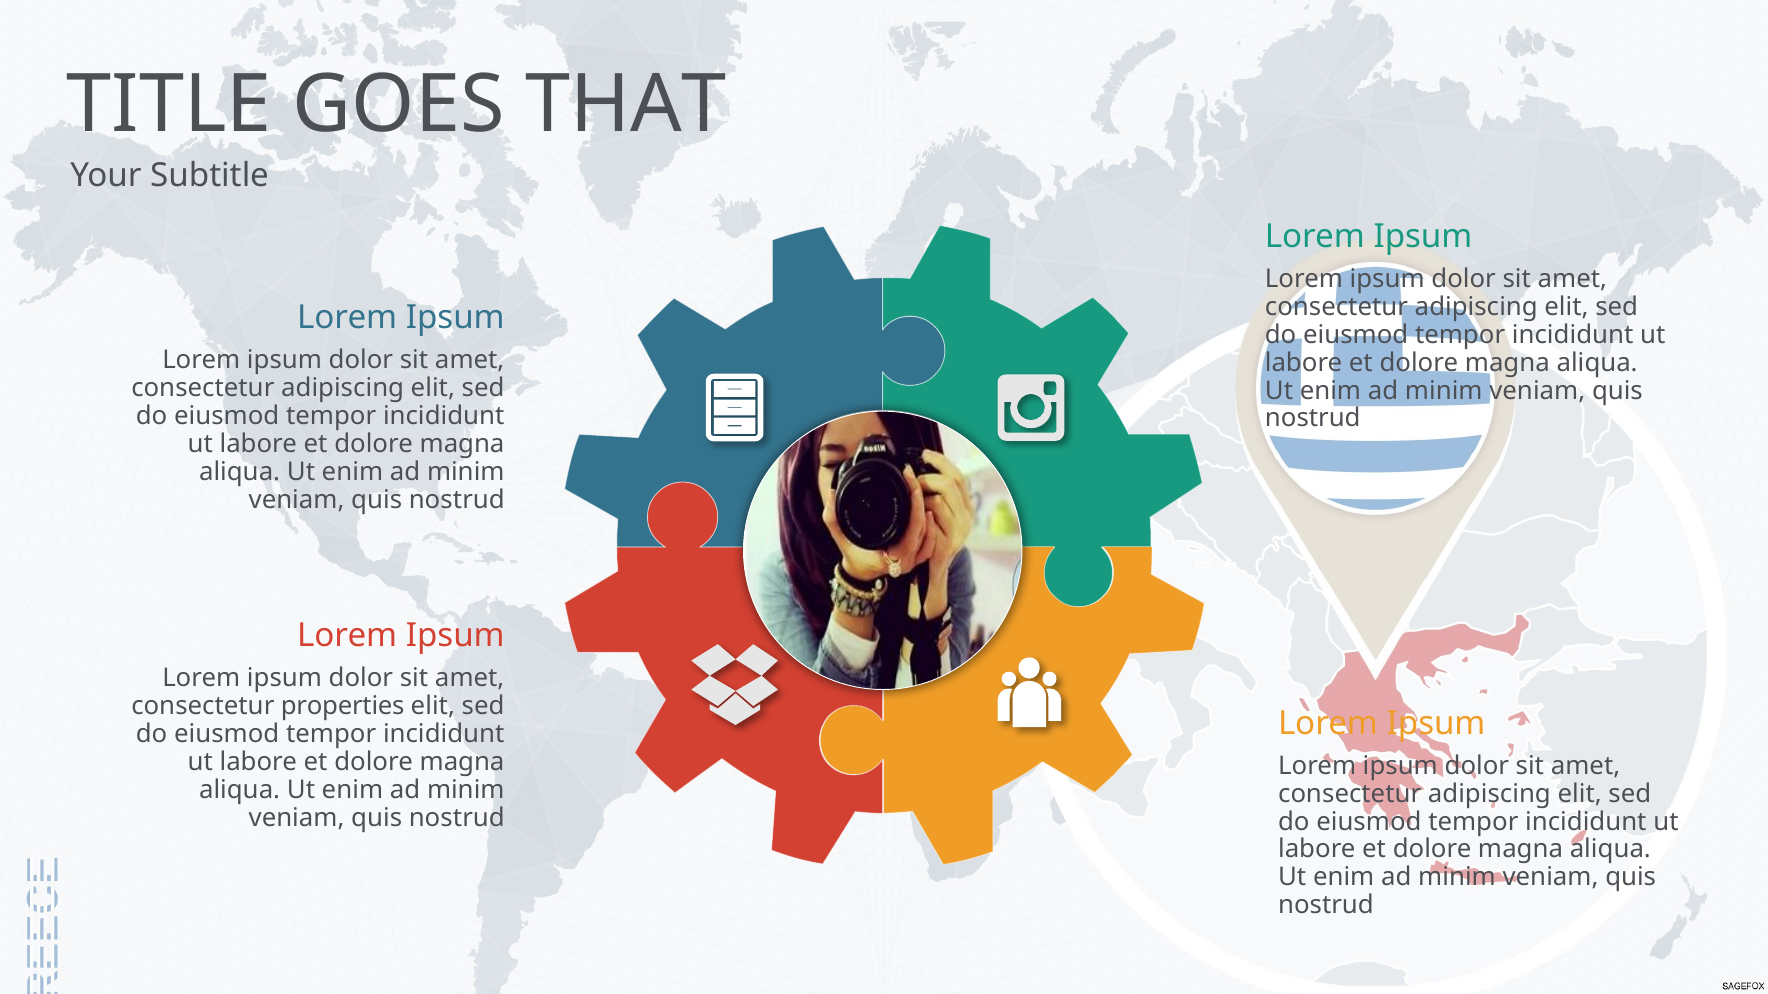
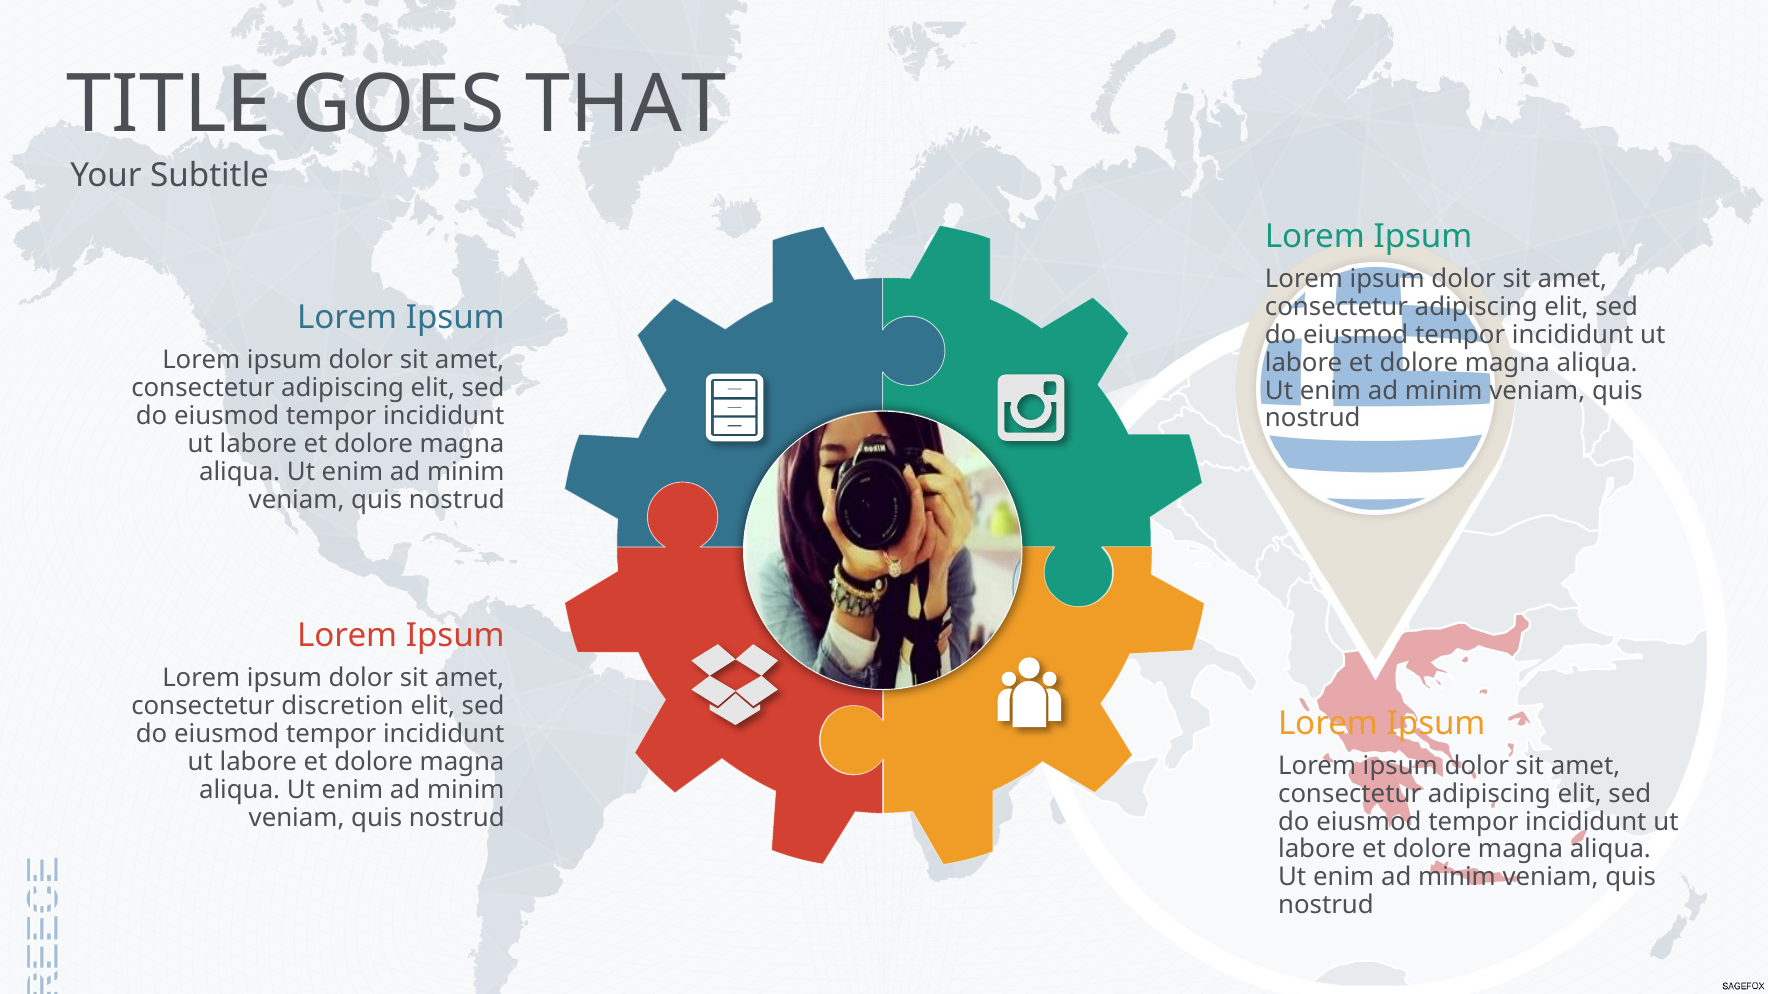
properties: properties -> discretion
